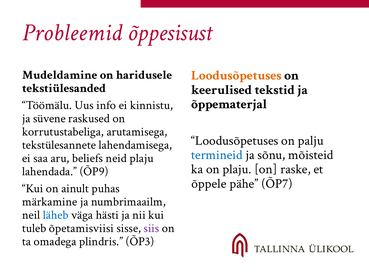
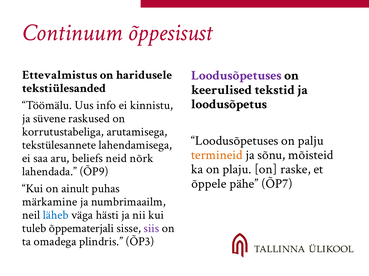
Probleemid: Probleemid -> Continuum
Mudeldamine: Mudeldamine -> Ettevalmistus
Loodusõpetuses at (236, 76) colour: orange -> purple
õppematerjal: õppematerjal -> loodusõpetus
termineid colour: blue -> orange
neid plaju: plaju -> nõrk
õpetamisviisi: õpetamisviisi -> õppematerjali
